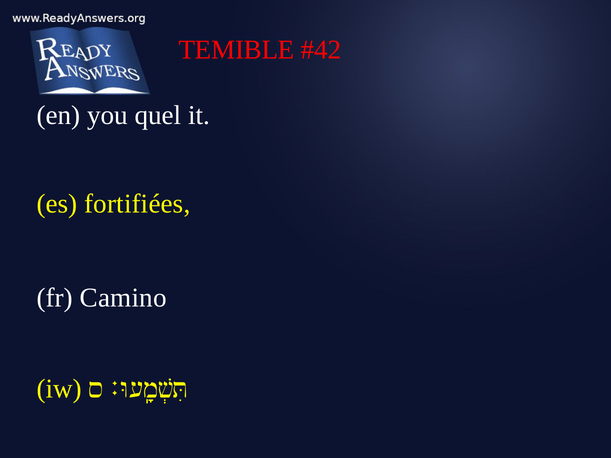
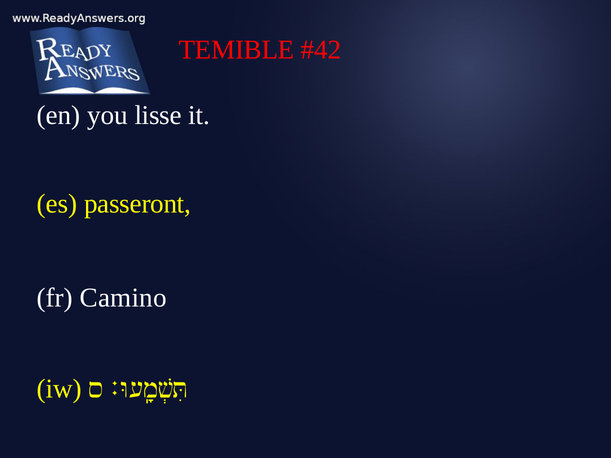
quel: quel -> lisse
fortifiées: fortifiées -> passeront
